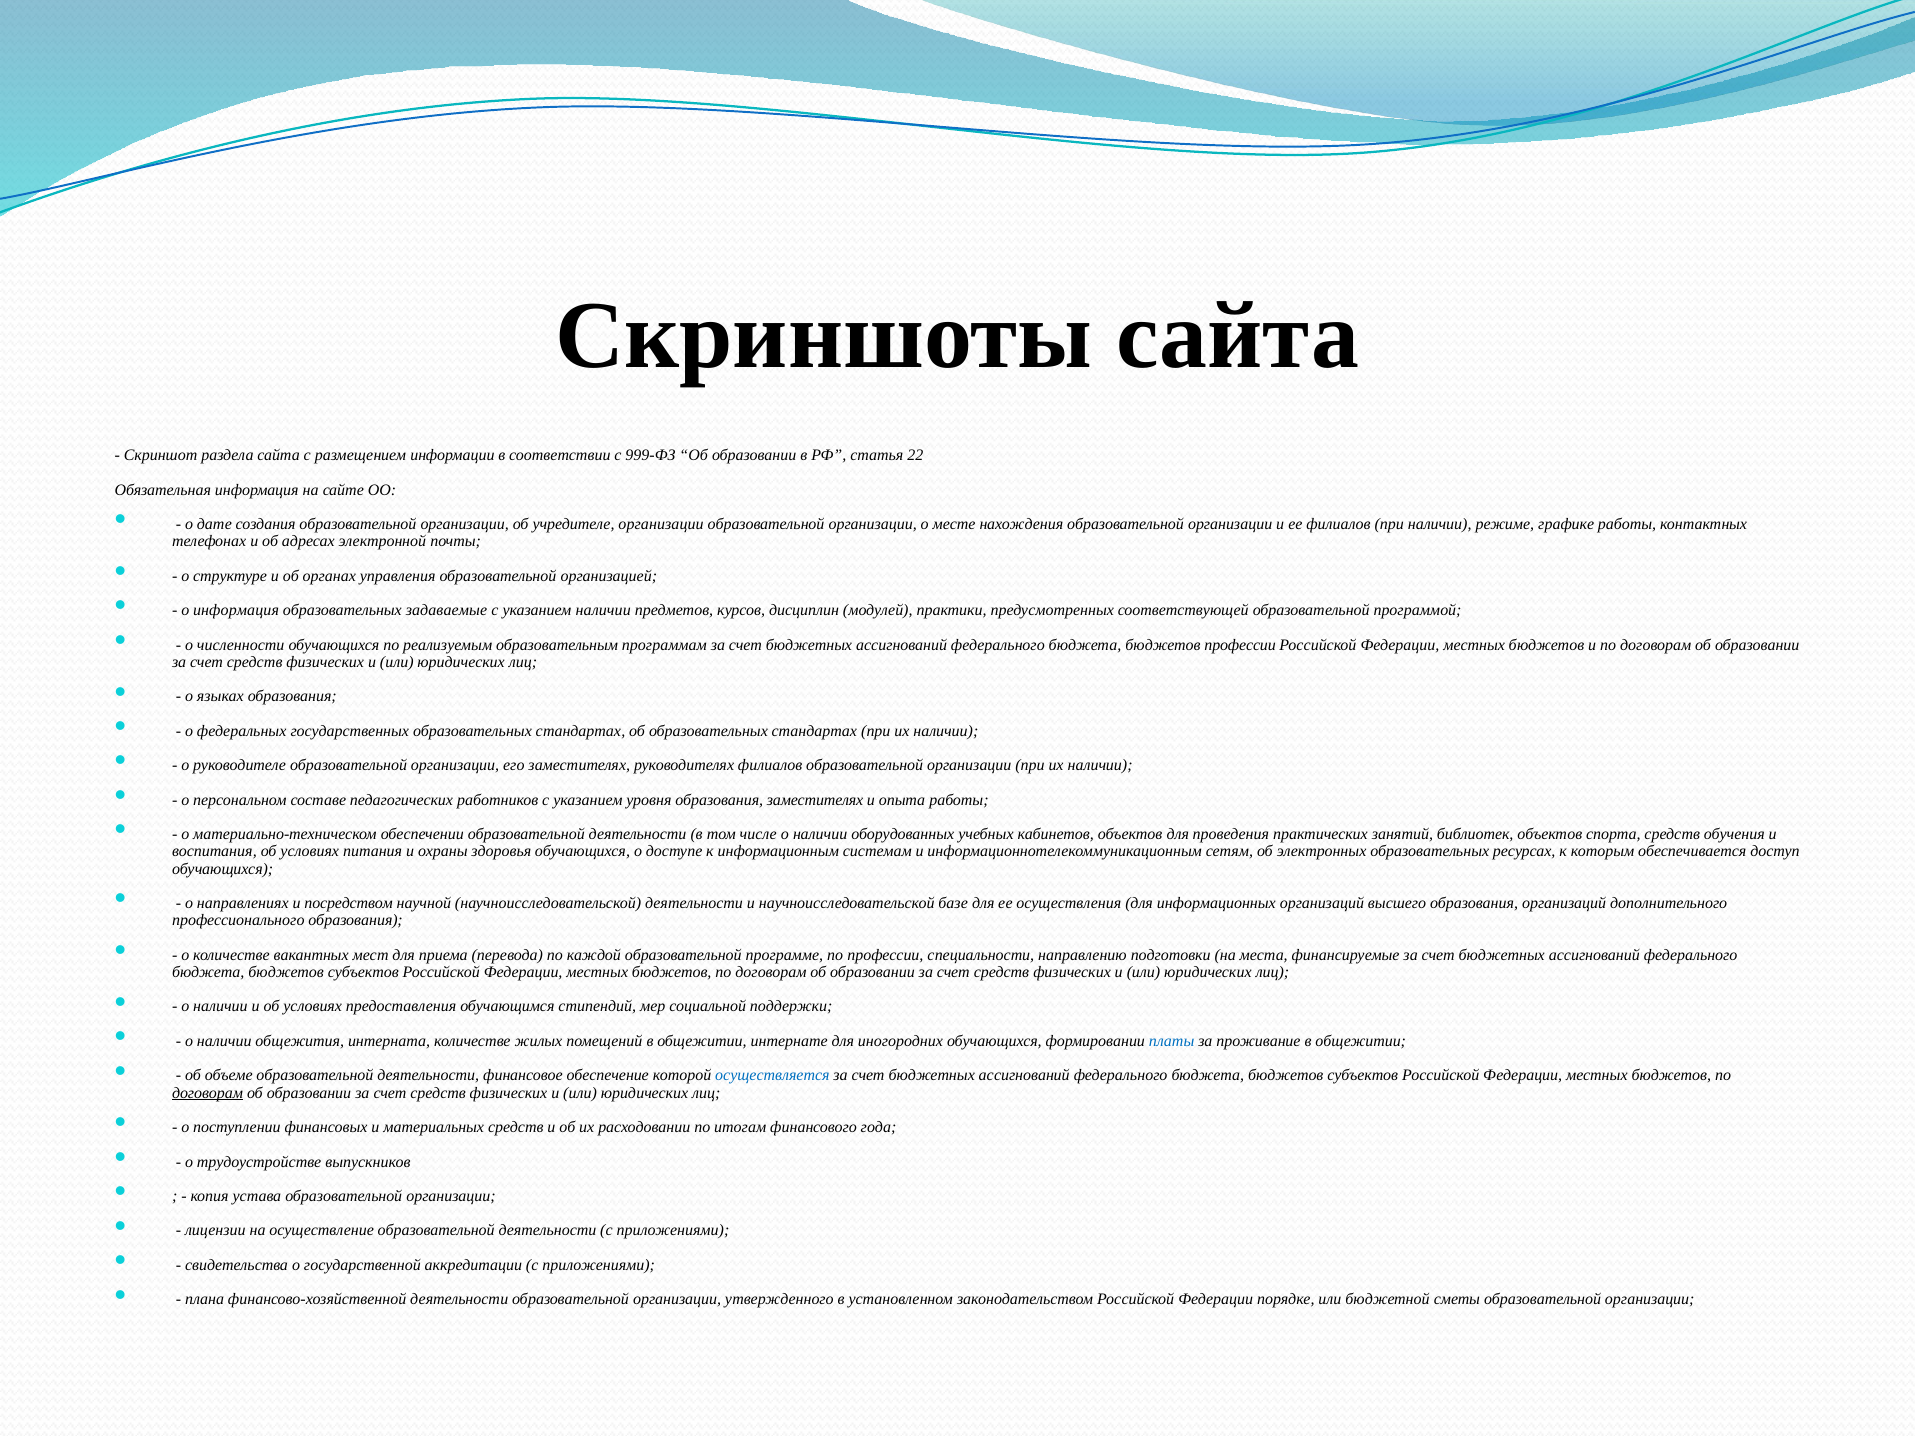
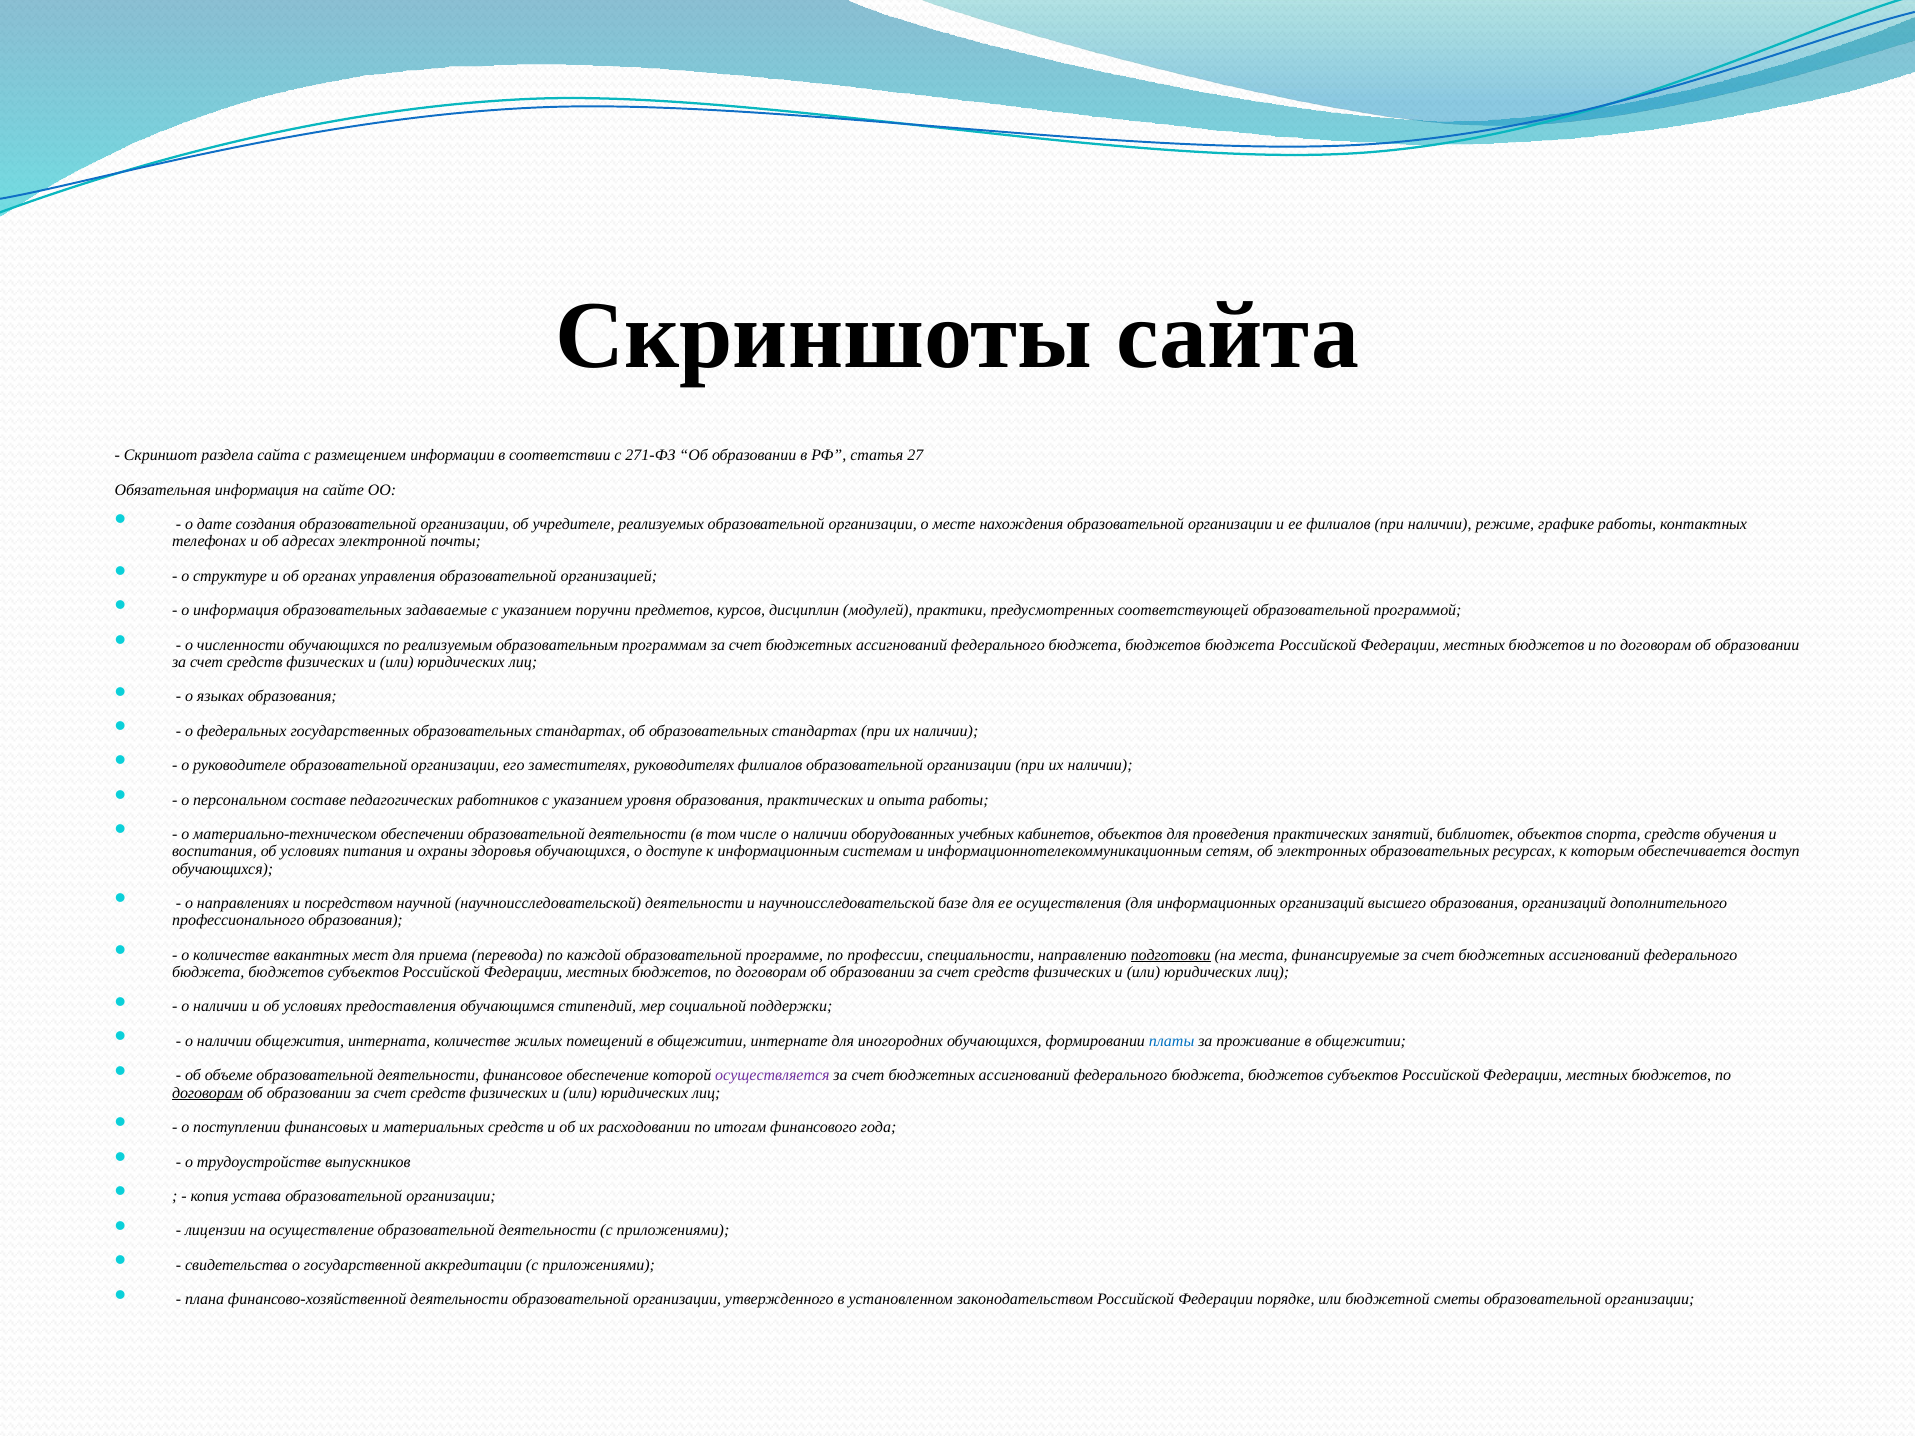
999-ФЗ: 999-ФЗ -> 271-ФЗ
22: 22 -> 27
учредителе организации: организации -> реализуемых
указанием наличии: наличии -> поручни
бюджетов профессии: профессии -> бюджета
образования заместителях: заместителях -> практических
подготовки underline: none -> present
осуществляется colour: blue -> purple
